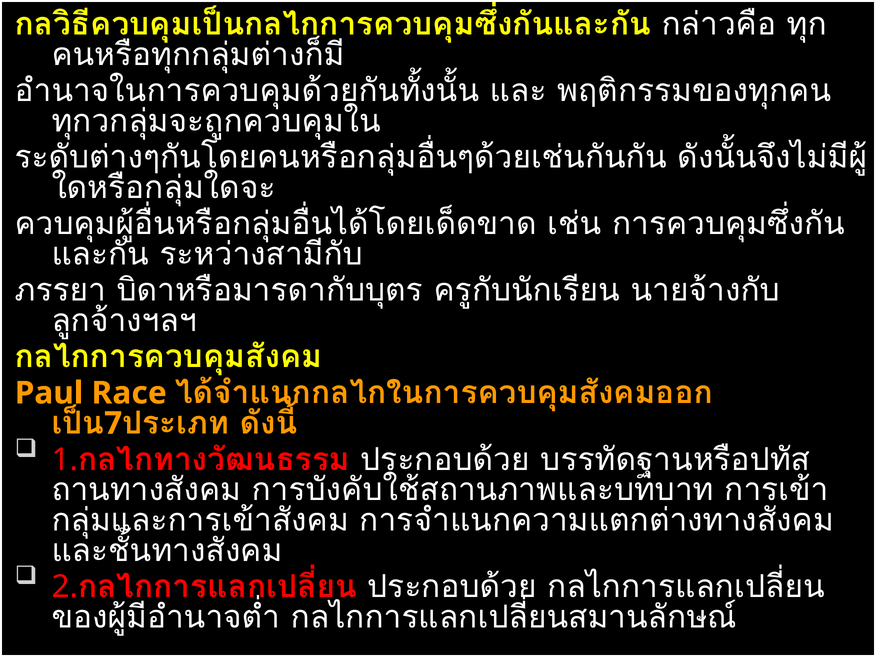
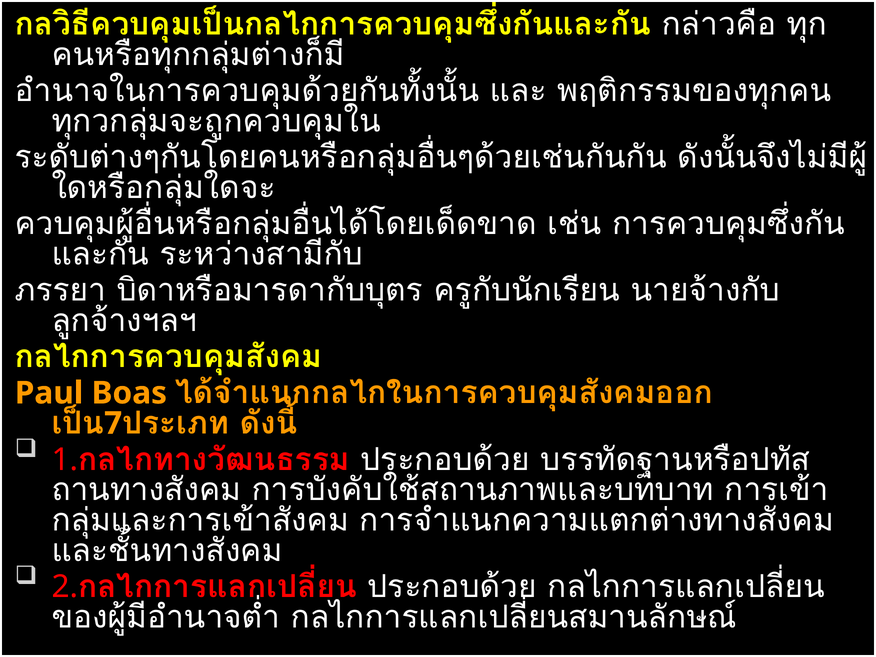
Race: Race -> Boas
